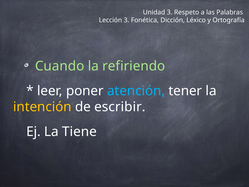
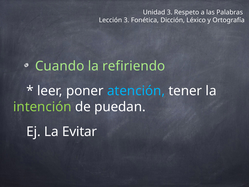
intención colour: yellow -> light green
escribir: escribir -> puedan
Tiene: Tiene -> Evitar
